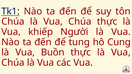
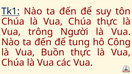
khiếp: khiếp -> trông
Cung: Cung -> Công
